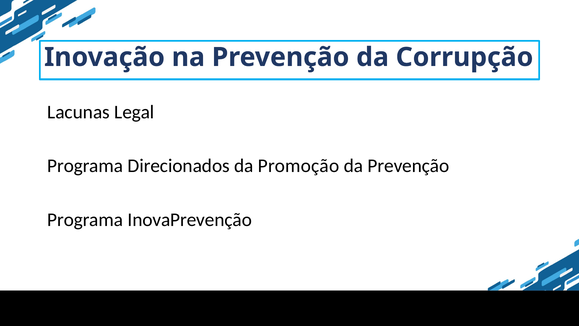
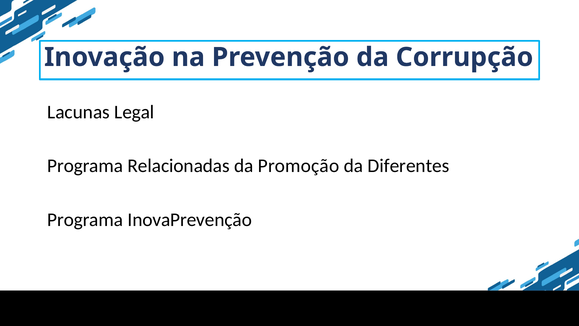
Direcionados: Direcionados -> Relacionadas
da Prevenção: Prevenção -> Diferentes
